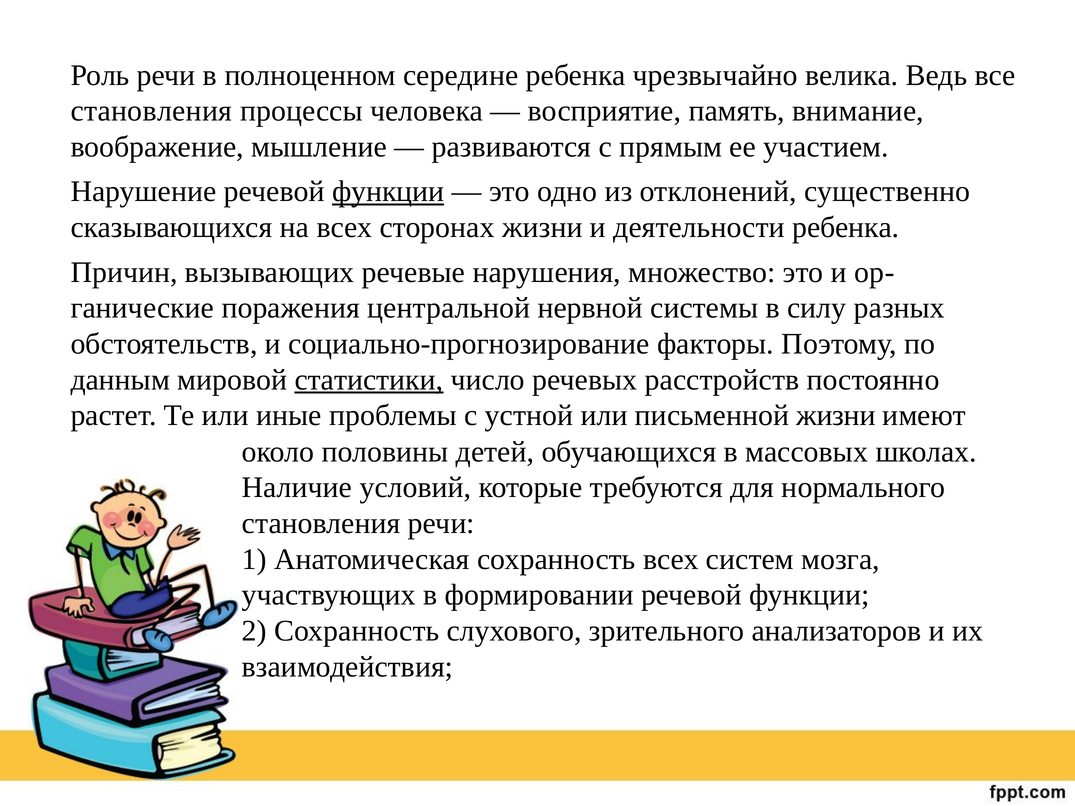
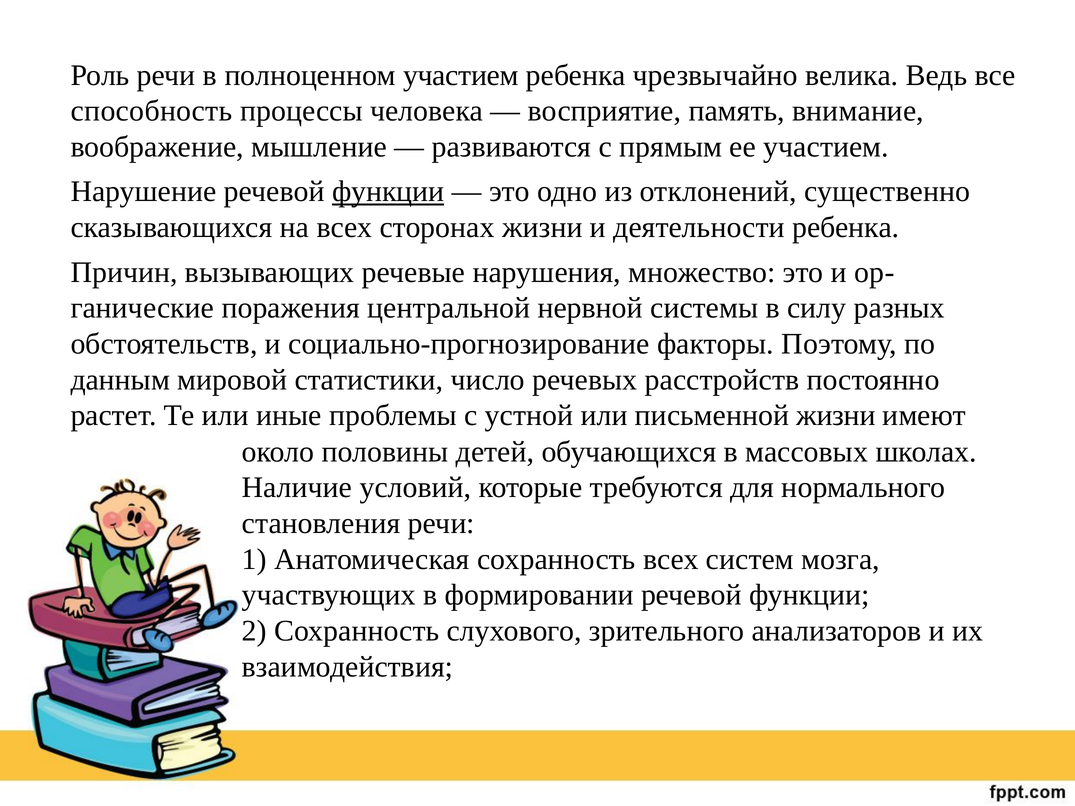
полноценном середине: середине -> участием
становления at (151, 111): становления -> способность
статистики underline: present -> none
